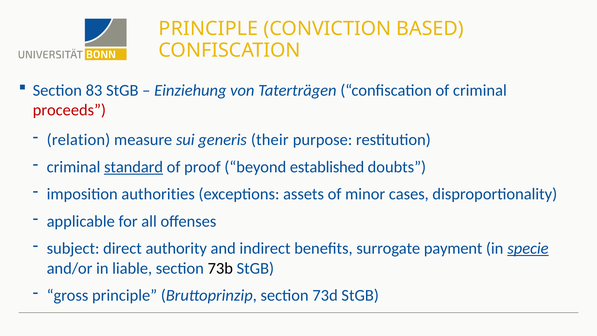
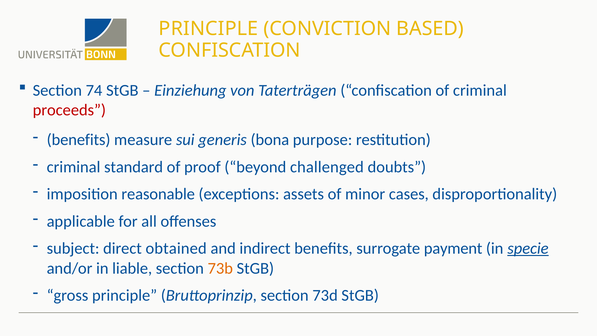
83: 83 -> 74
relation at (78, 140): relation -> benefits
their: their -> bona
standard underline: present -> none
established: established -> challenged
authorities: authorities -> reasonable
authority: authority -> obtained
73b colour: black -> orange
